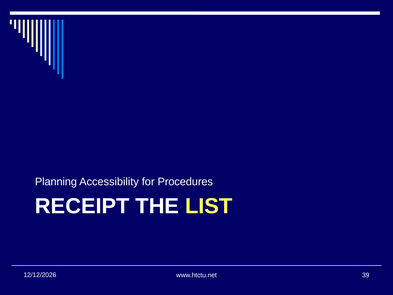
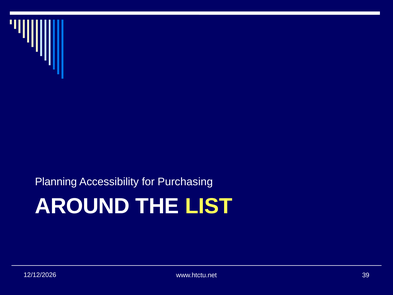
Procedures: Procedures -> Purchasing
RECEIPT: RECEIPT -> AROUND
